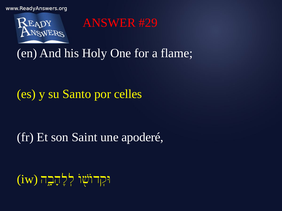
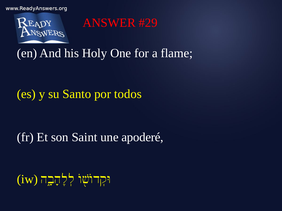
celles: celles -> todos
